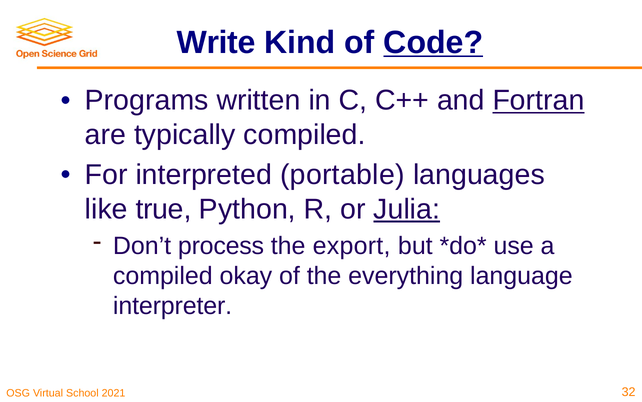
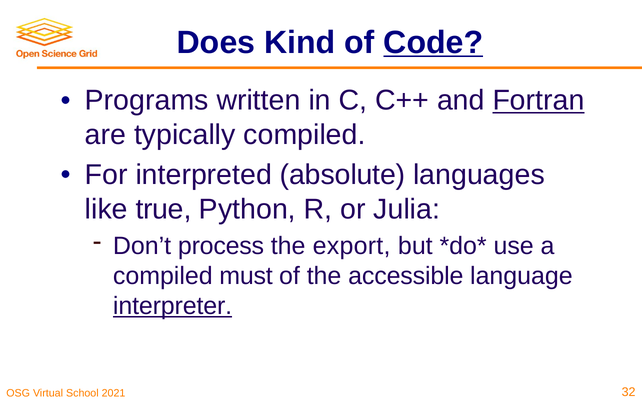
Write: Write -> Does
portable: portable -> absolute
Julia underline: present -> none
okay: okay -> must
everything: everything -> accessible
interpreter underline: none -> present
